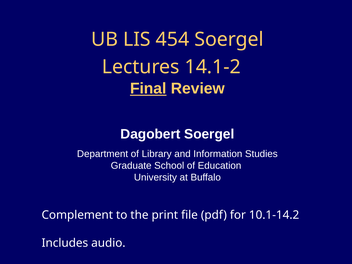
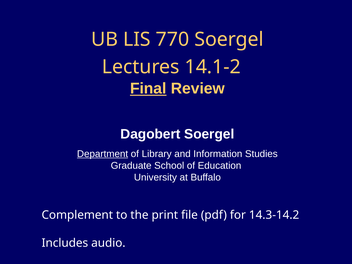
454: 454 -> 770
Department underline: none -> present
10.1-14.2: 10.1-14.2 -> 14.3-14.2
